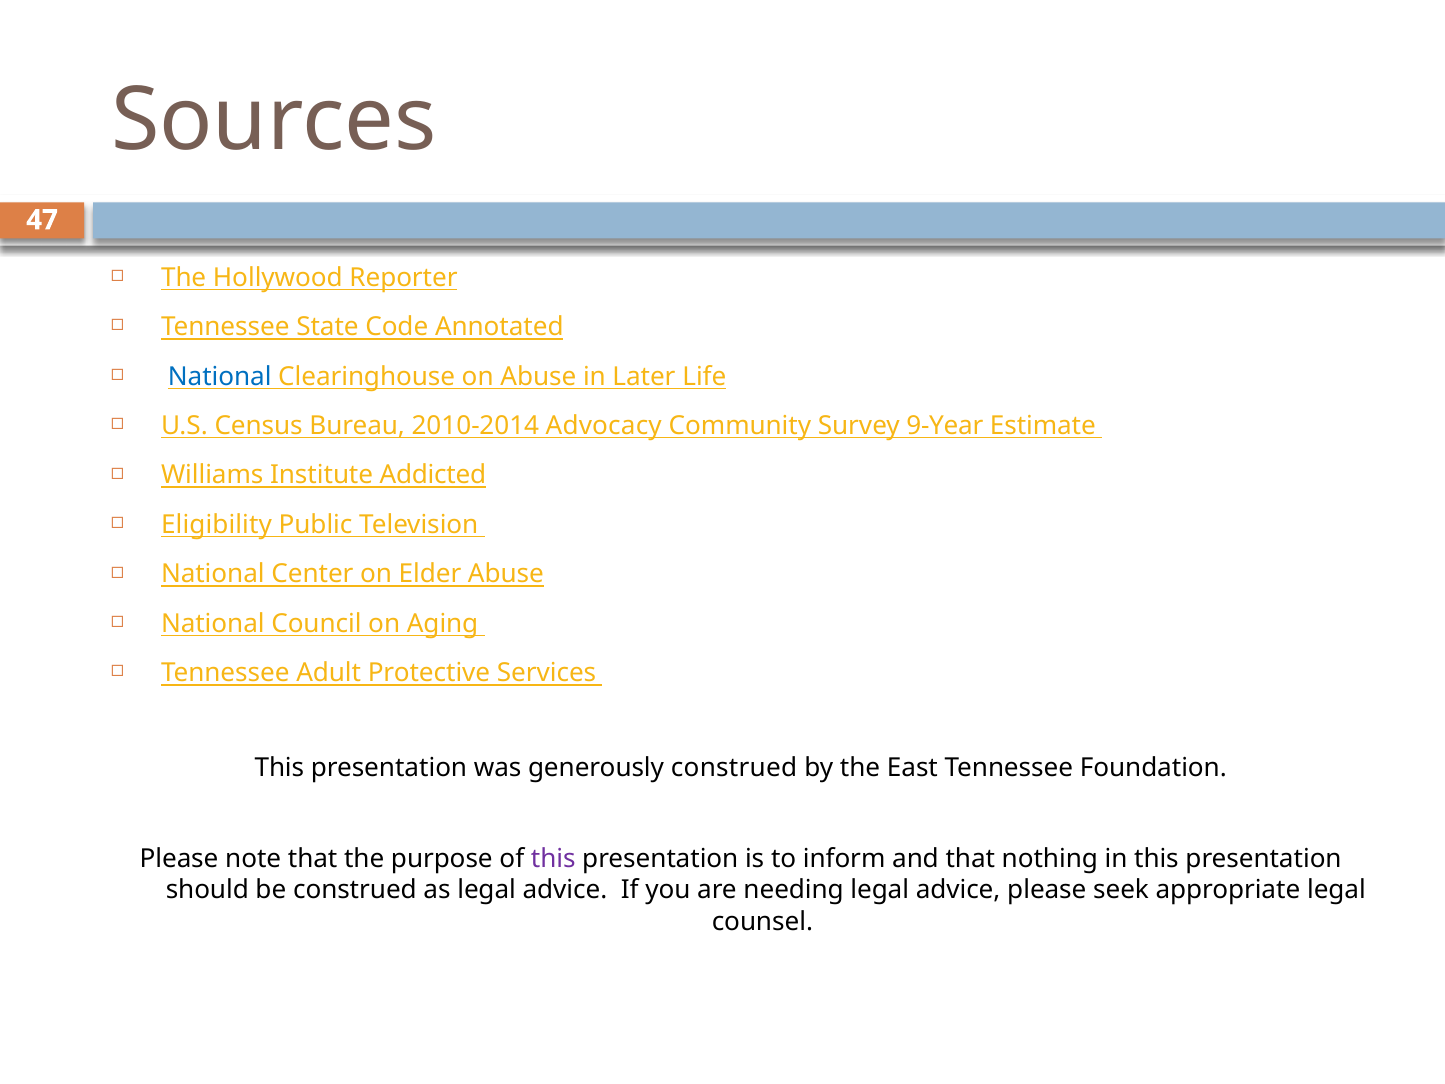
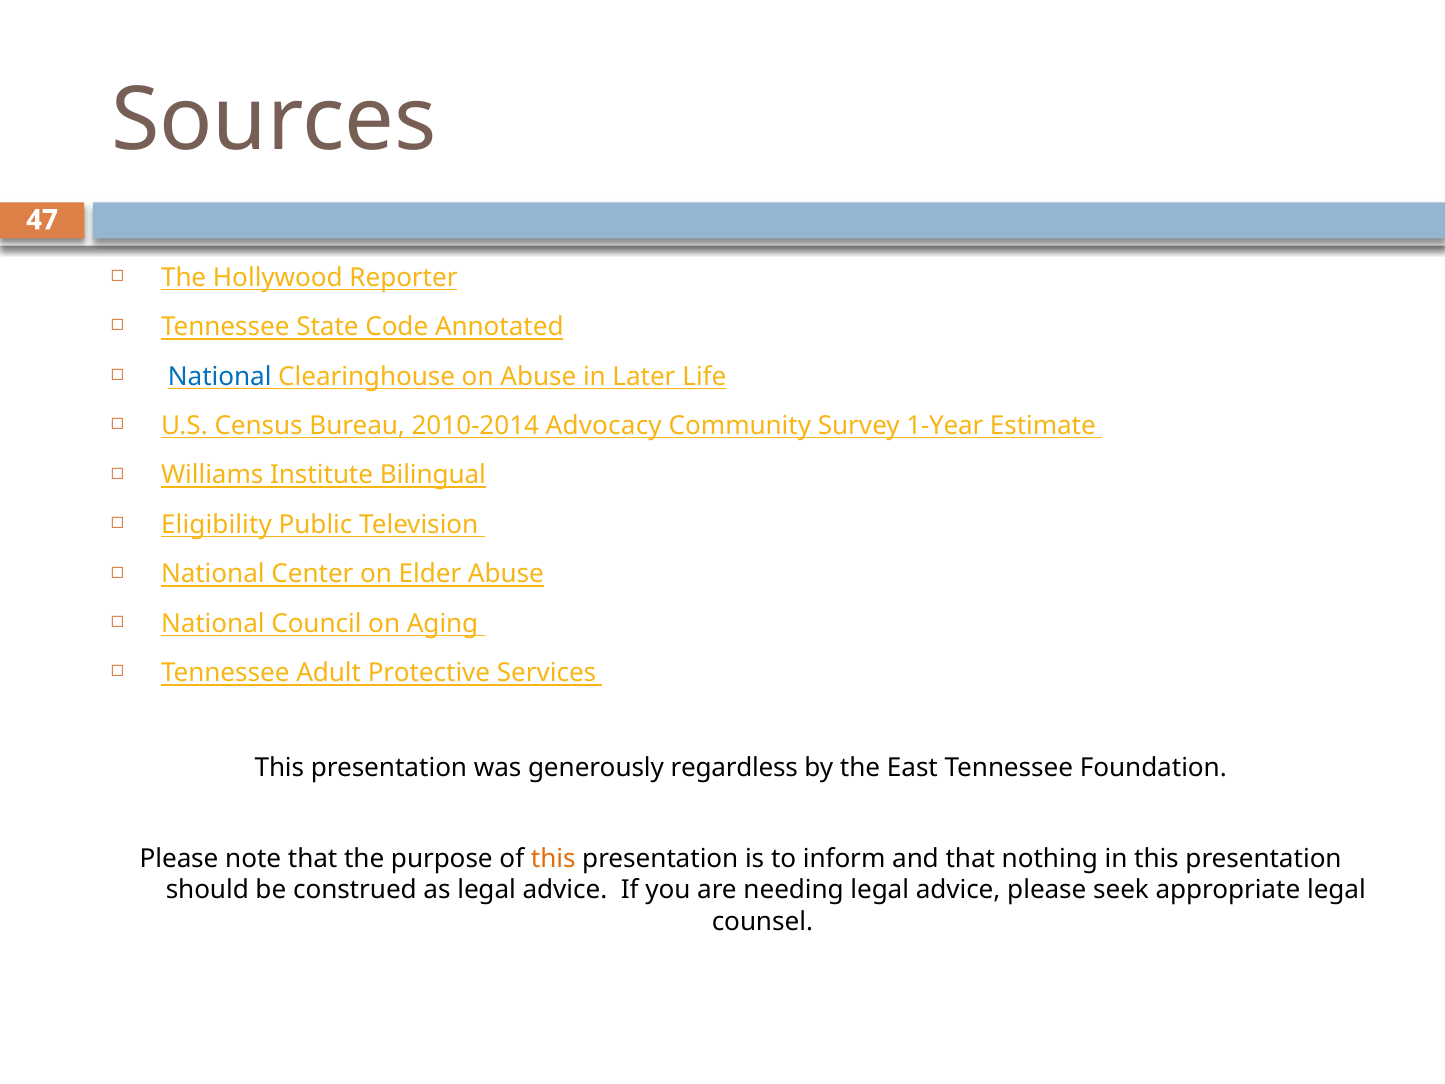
9-Year: 9-Year -> 1-Year
Addicted: Addicted -> Bilingual
generously construed: construed -> regardless
this at (553, 859) colour: purple -> orange
